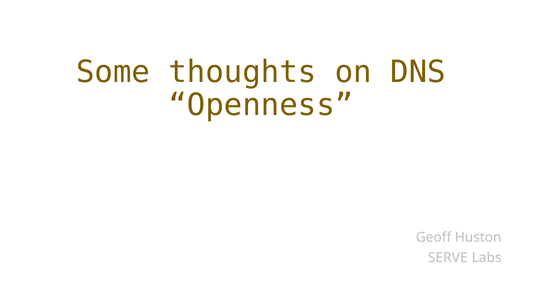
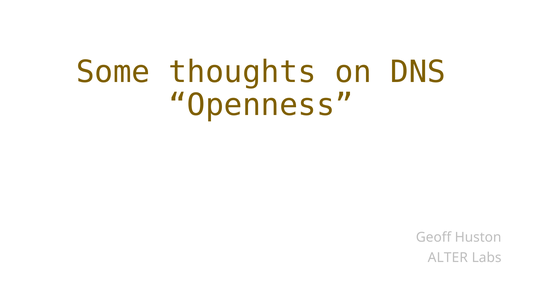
SERVE: SERVE -> ALTER
